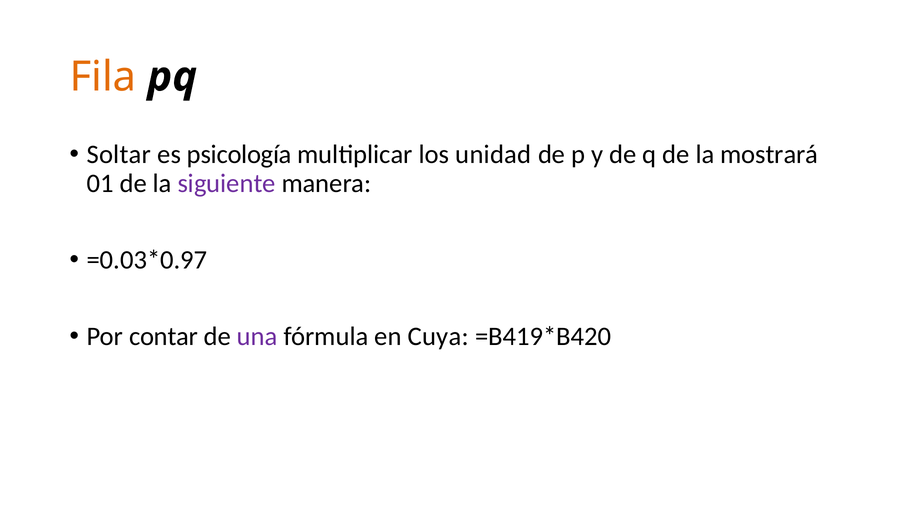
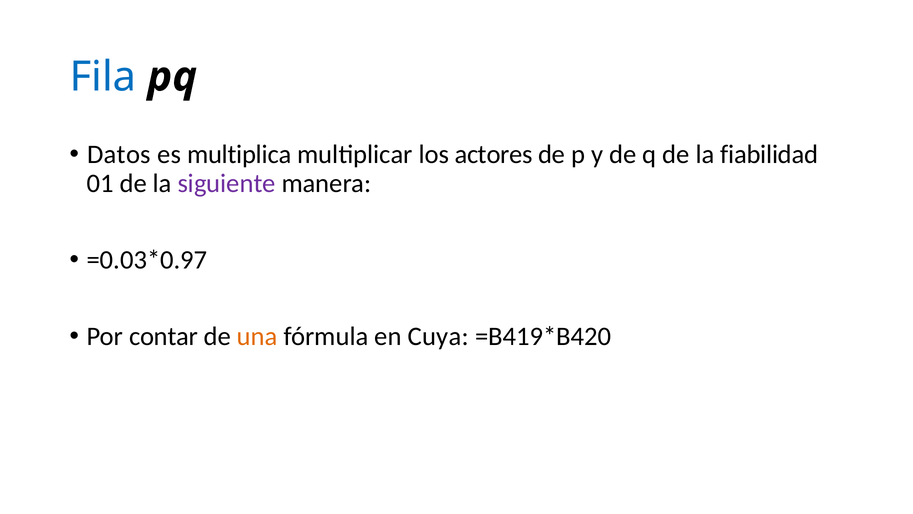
Fila colour: orange -> blue
Soltar: Soltar -> Datos
psicología: psicología -> multiplica
unidad: unidad -> actores
mostrará: mostrará -> fiabilidad
una colour: purple -> orange
